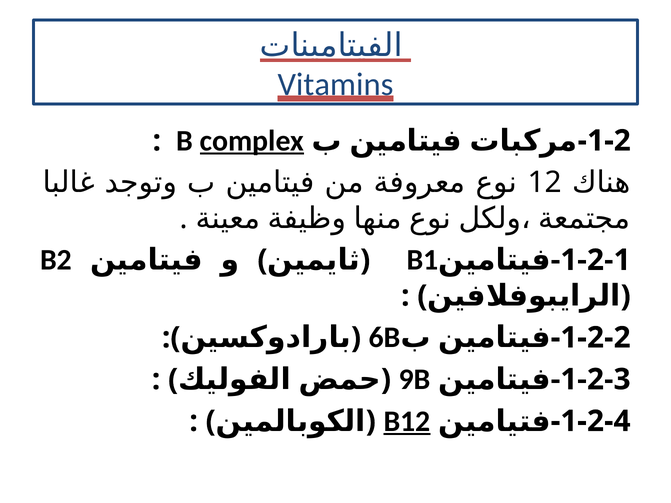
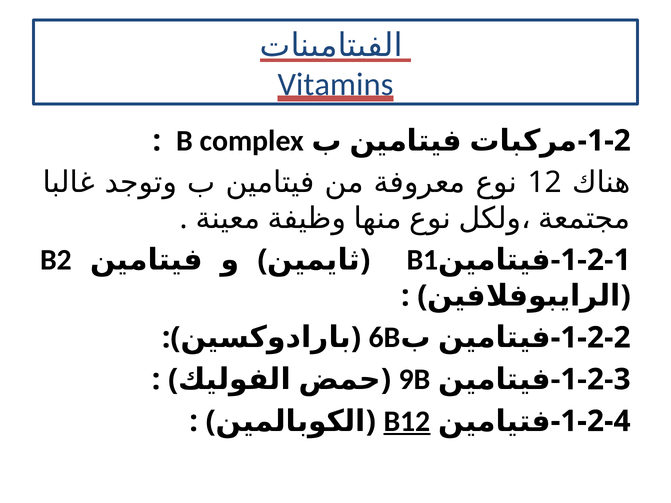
complex underline: present -> none
